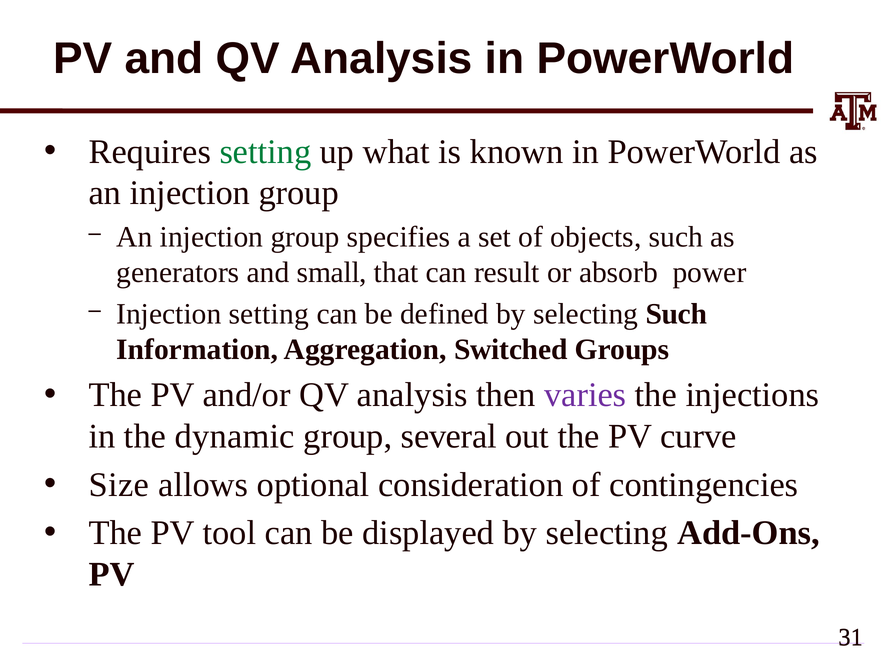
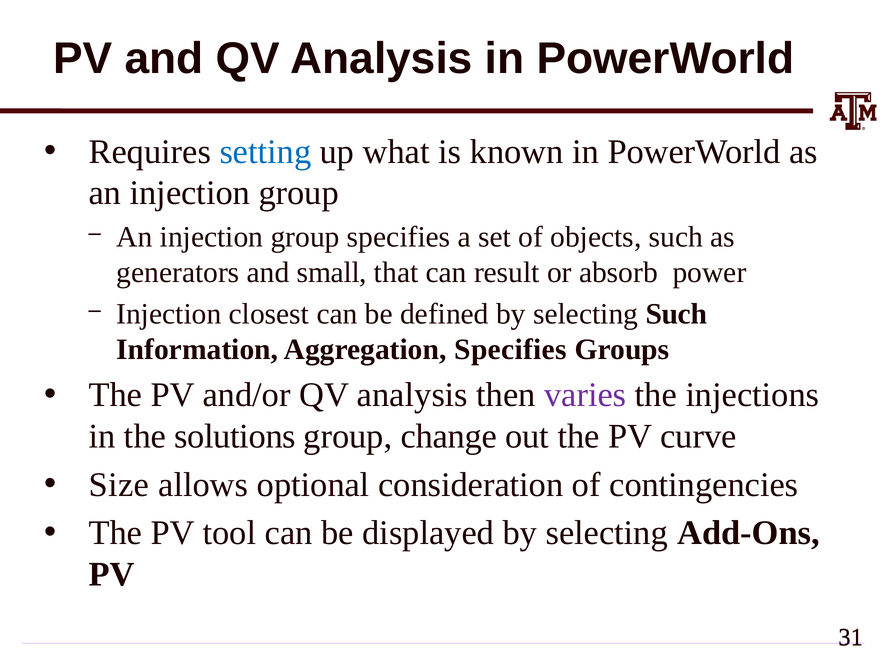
setting at (265, 152) colour: green -> blue
Injection setting: setting -> closest
Aggregation Switched: Switched -> Specifies
dynamic: dynamic -> solutions
several: several -> change
